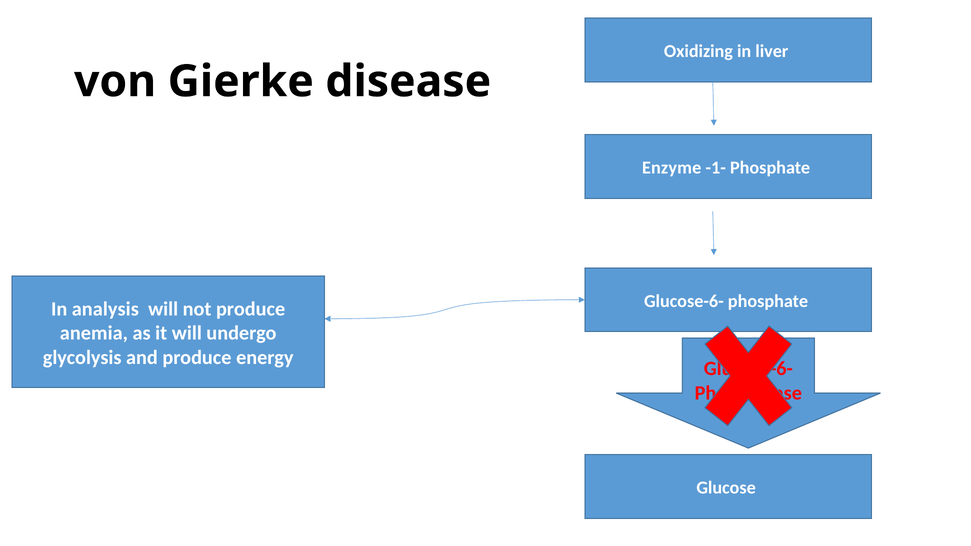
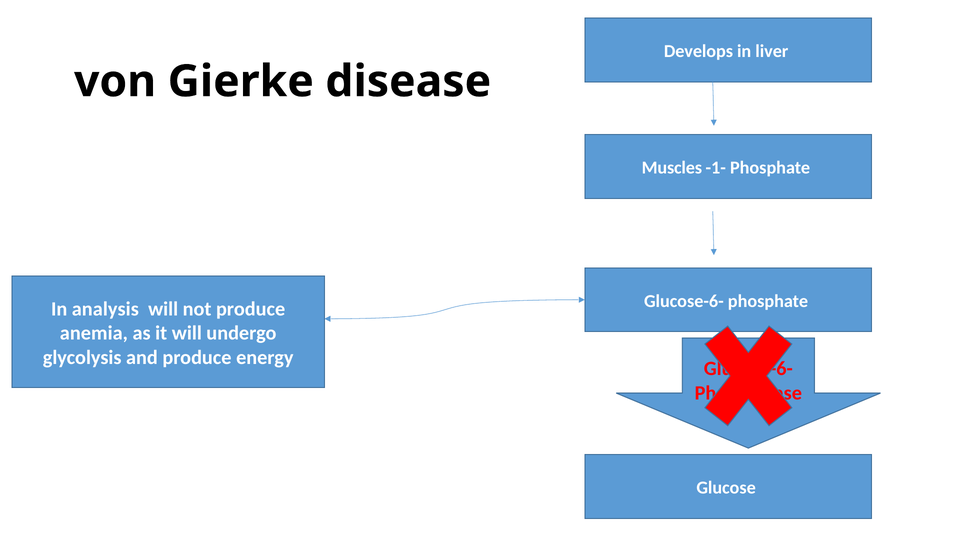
Oxidizing: Oxidizing -> Develops
Enzyme: Enzyme -> Muscles
